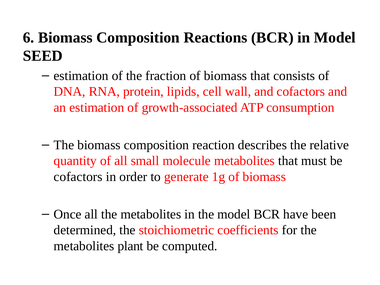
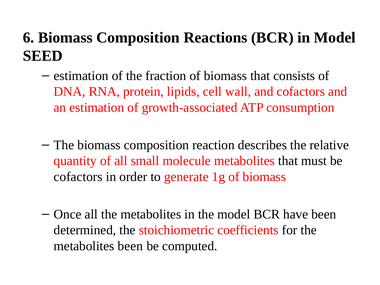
metabolites plant: plant -> been
